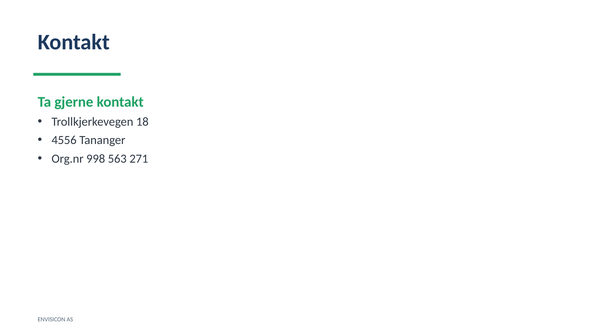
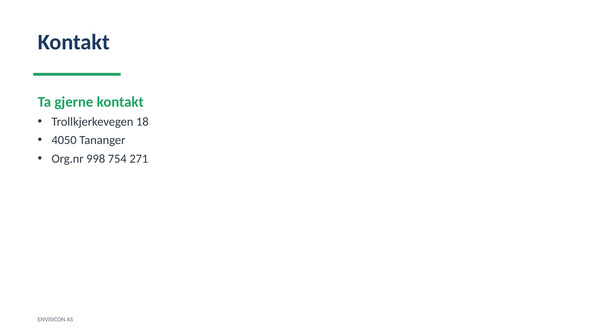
4556: 4556 -> 4050
563: 563 -> 754
